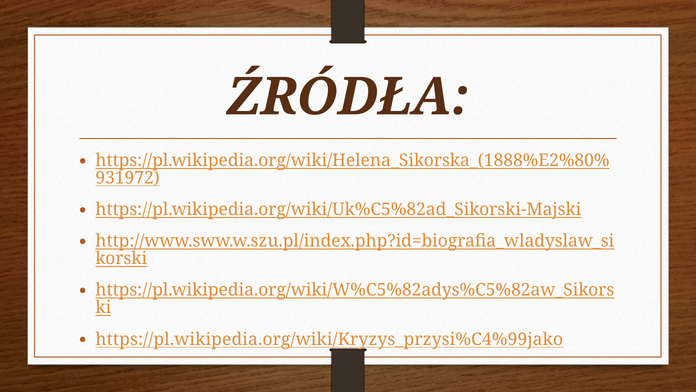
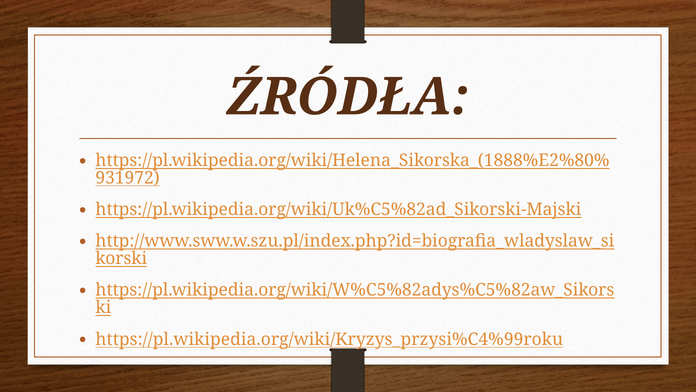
https://pl.wikipedia.org/wiki/Kryzys_przysi%C4%99jako: https://pl.wikipedia.org/wiki/Kryzys_przysi%C4%99jako -> https://pl.wikipedia.org/wiki/Kryzys_przysi%C4%99roku
